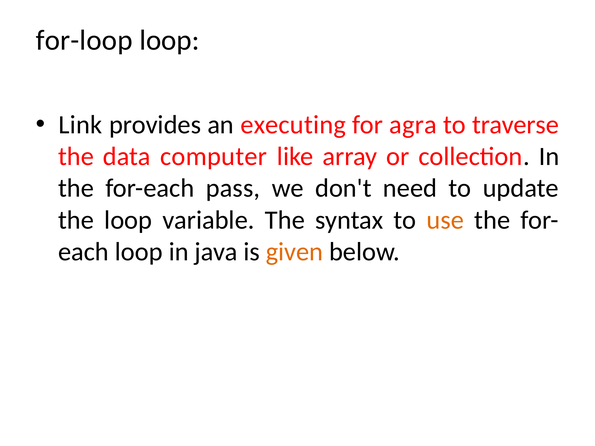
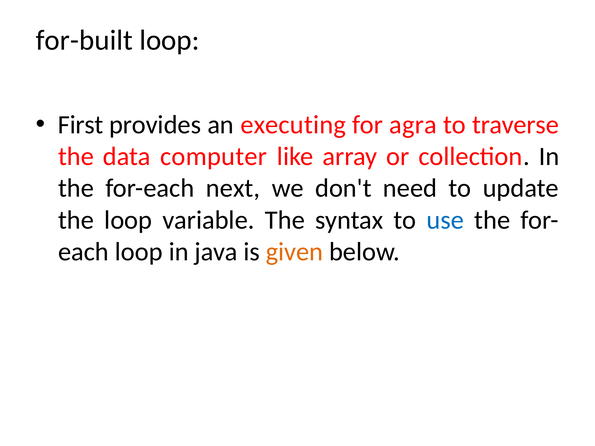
for-loop: for-loop -> for-built
Link: Link -> First
pass: pass -> next
use colour: orange -> blue
